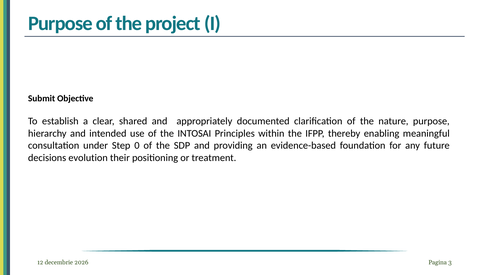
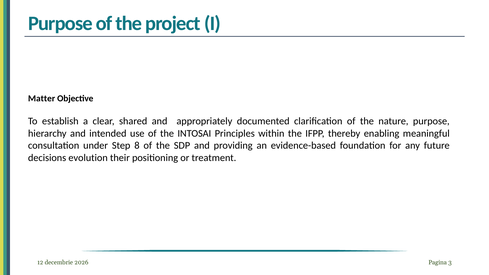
Submit: Submit -> Matter
0: 0 -> 8
